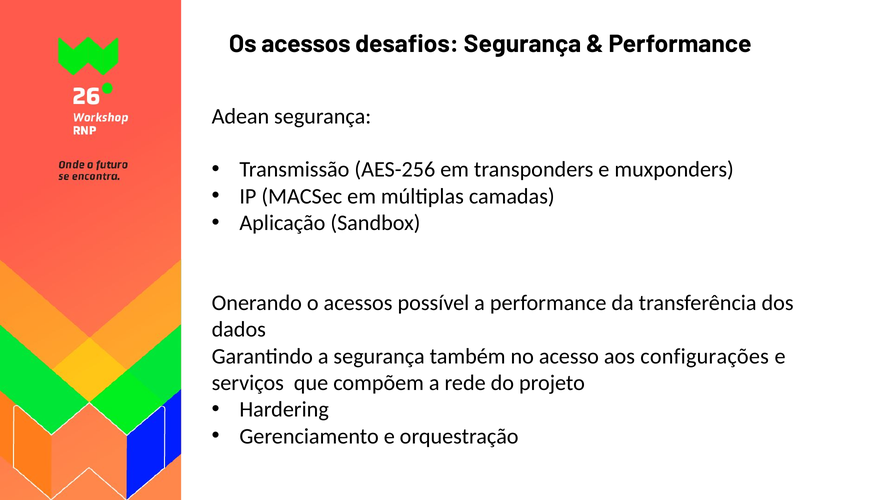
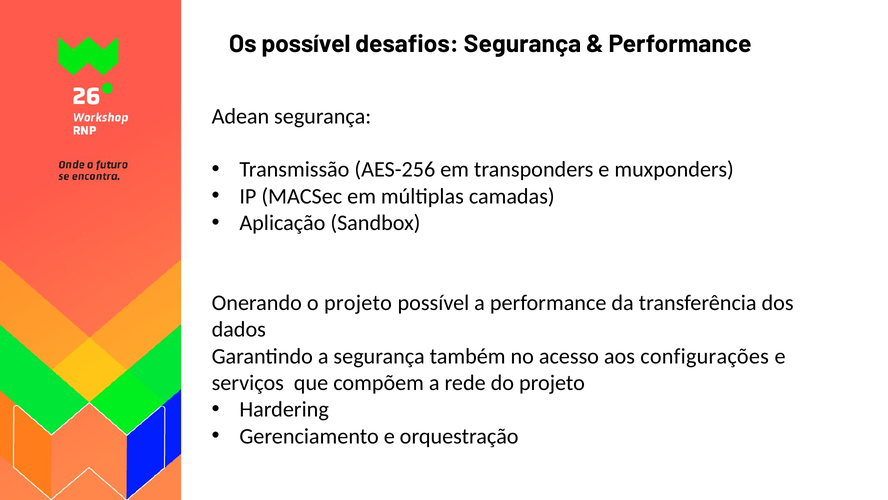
Os acessos: acessos -> possível
o acessos: acessos -> projeto
